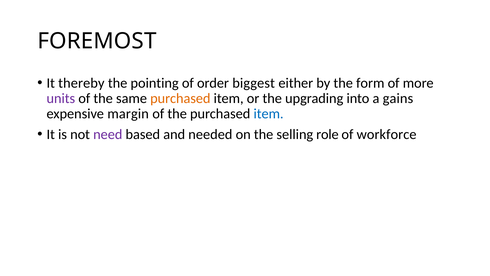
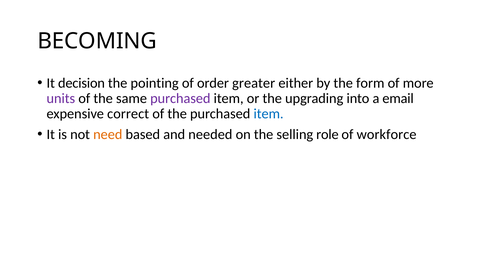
FOREMOST: FOREMOST -> BECOMING
thereby: thereby -> decision
biggest: biggest -> greater
purchased at (180, 98) colour: orange -> purple
gains: gains -> email
margin: margin -> correct
need colour: purple -> orange
